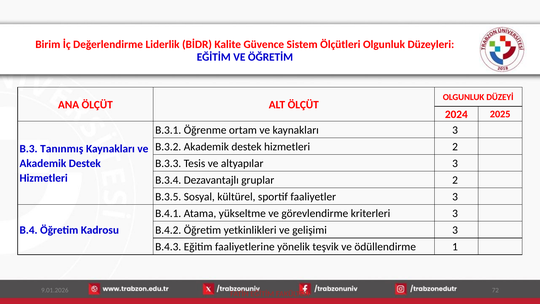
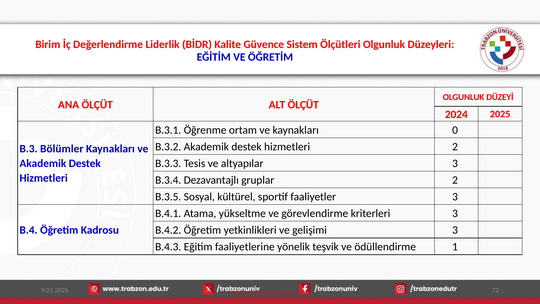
kaynakları 3: 3 -> 0
Tanınmış: Tanınmış -> Bölümler
